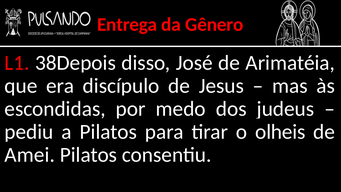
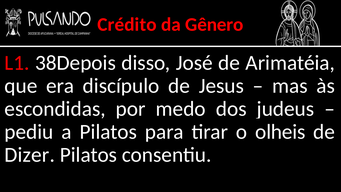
Entrega: Entrega -> Crédito
Amei: Amei -> Dizer
